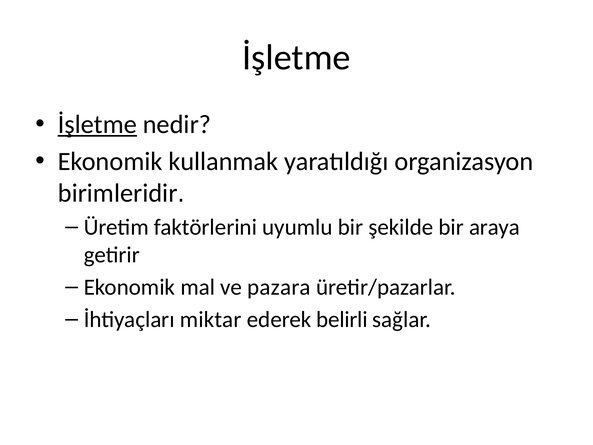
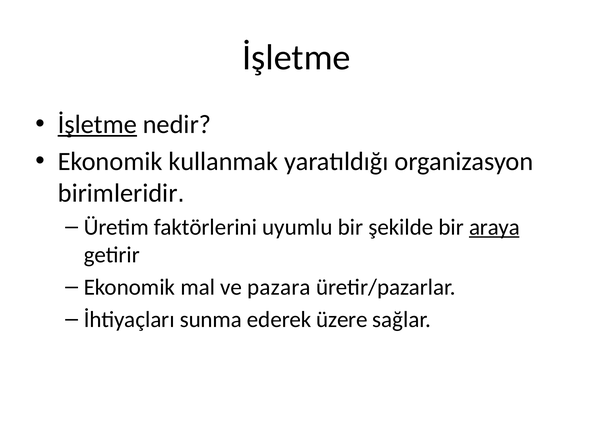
araya underline: none -> present
miktar: miktar -> sunma
belirli: belirli -> üzere
